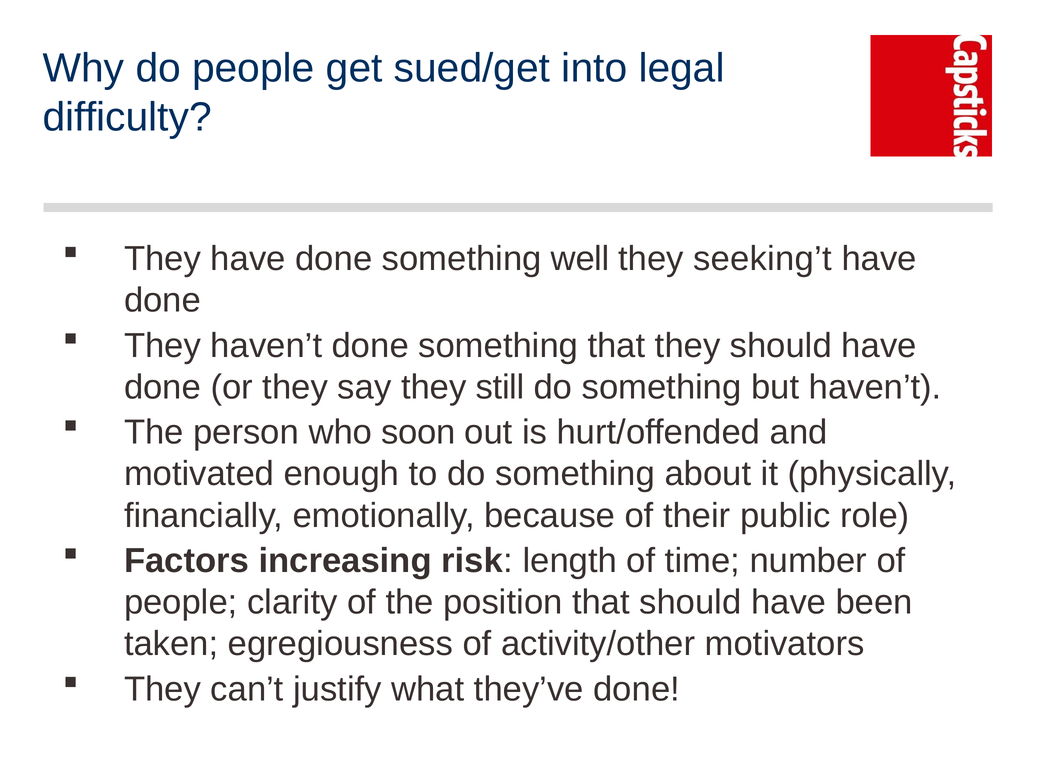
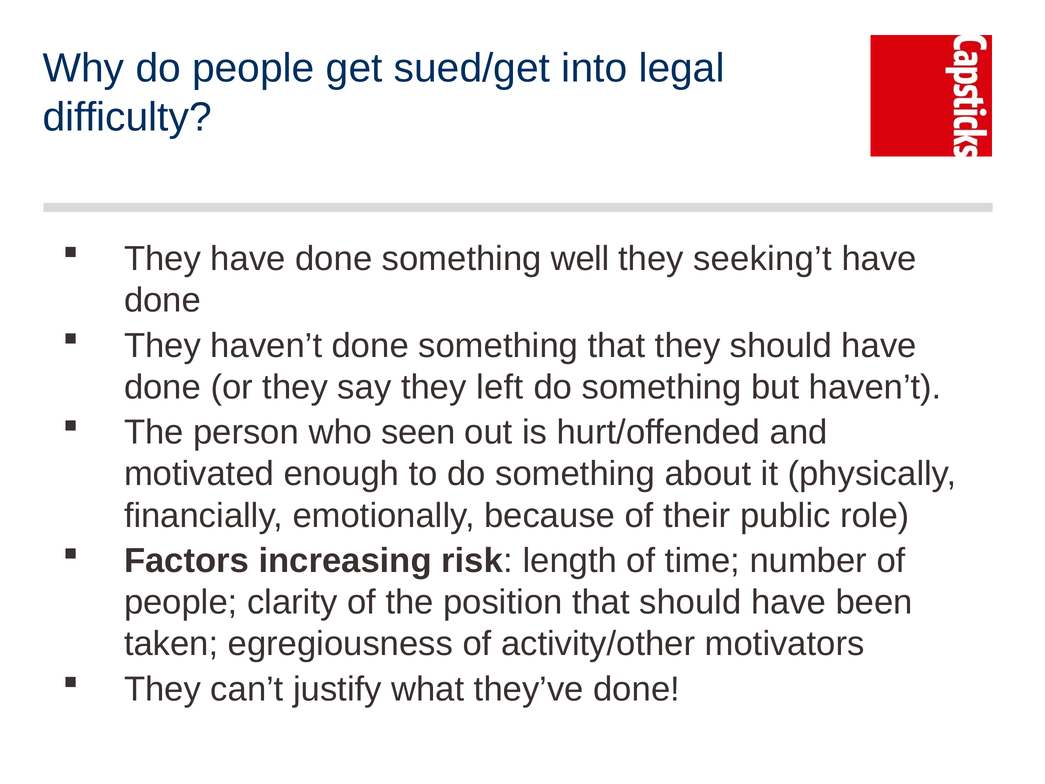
still: still -> left
soon: soon -> seen
